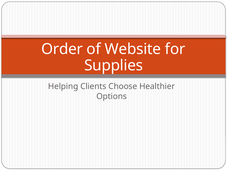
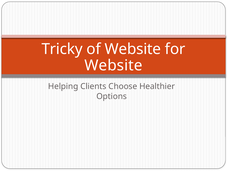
Order: Order -> Tricky
Supplies at (114, 65): Supplies -> Website
